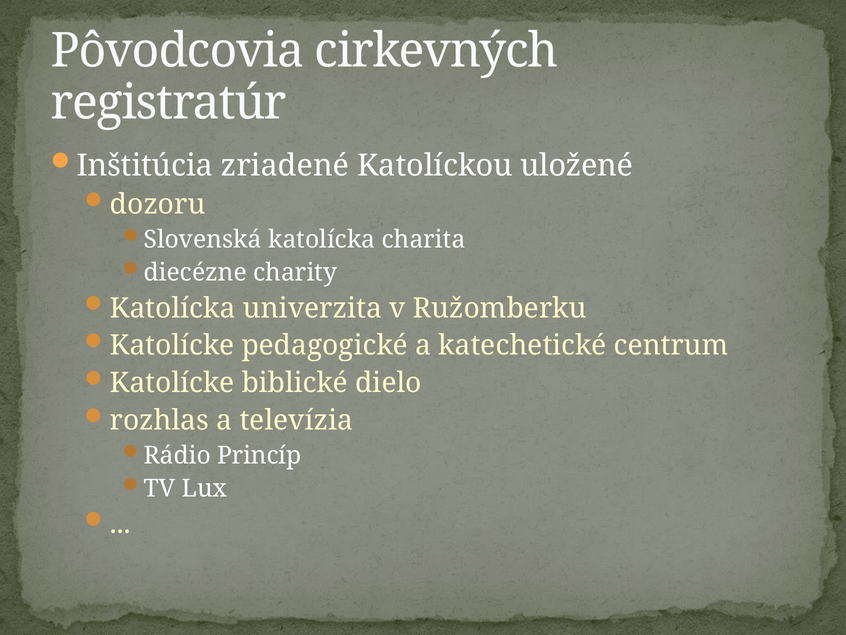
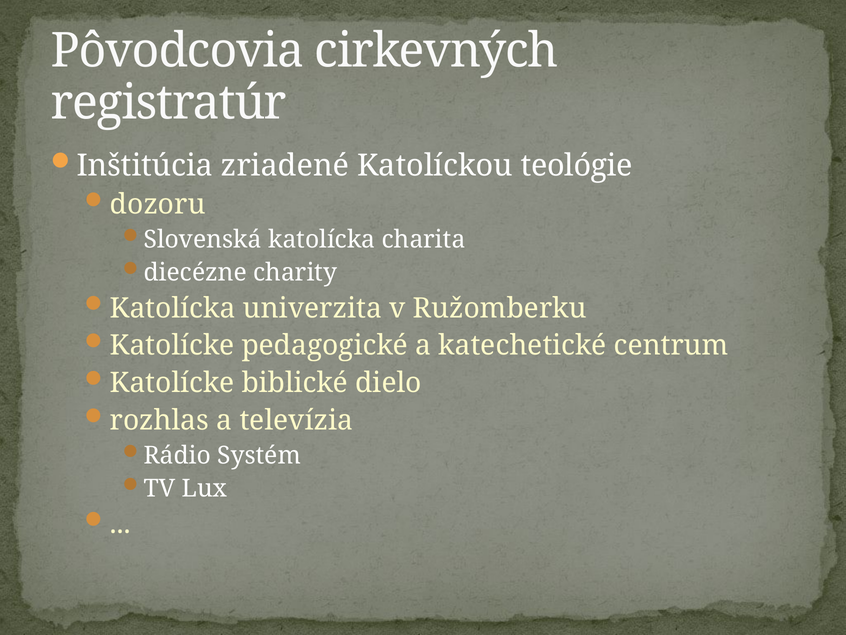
uložené: uložené -> teológie
Princíp: Princíp -> Systém
